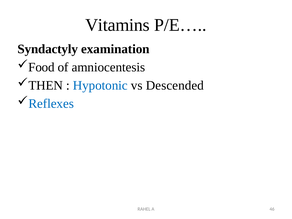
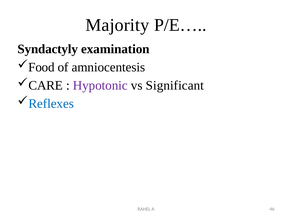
Vitamins: Vitamins -> Majority
THEN: THEN -> CARE
Hypotonic colour: blue -> purple
Descended: Descended -> Significant
